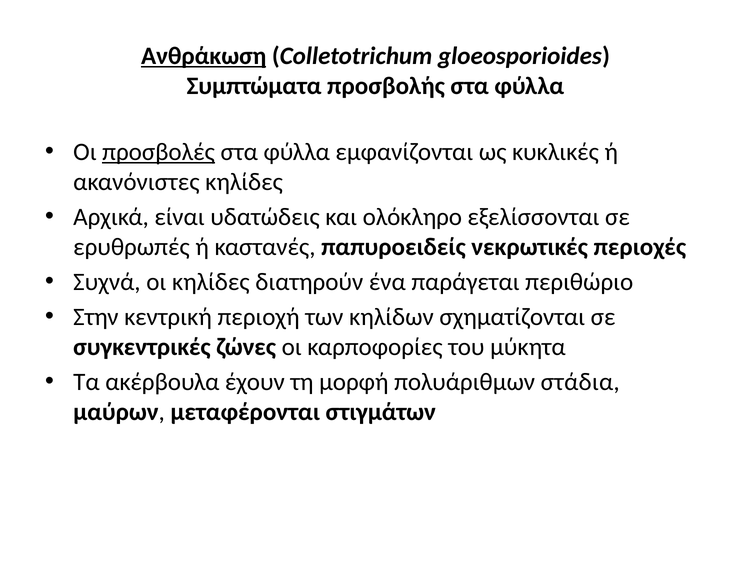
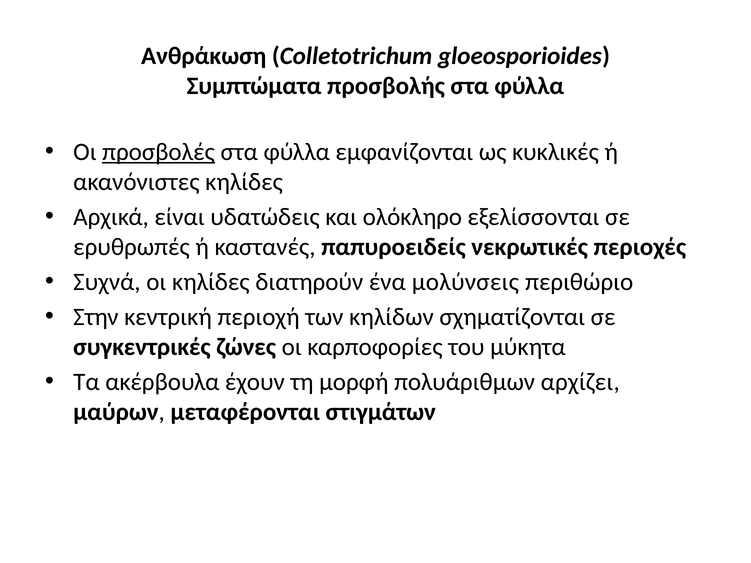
Ανθράκωση underline: present -> none
παράγεται: παράγεται -> μολύνσεις
στάδια: στάδια -> αρχίζει
